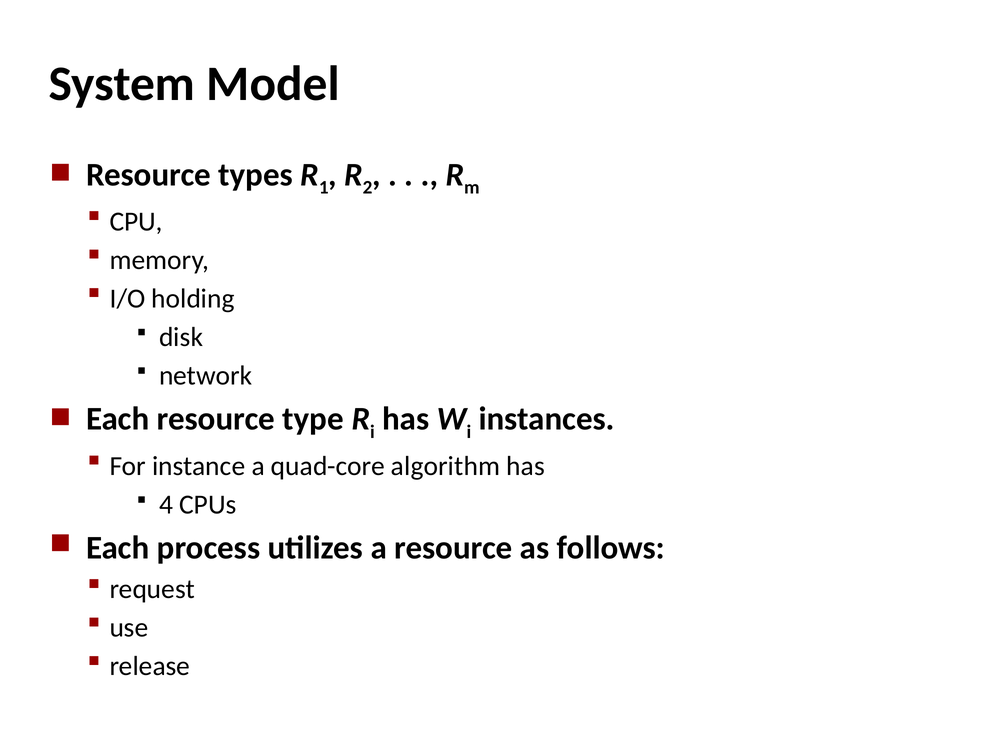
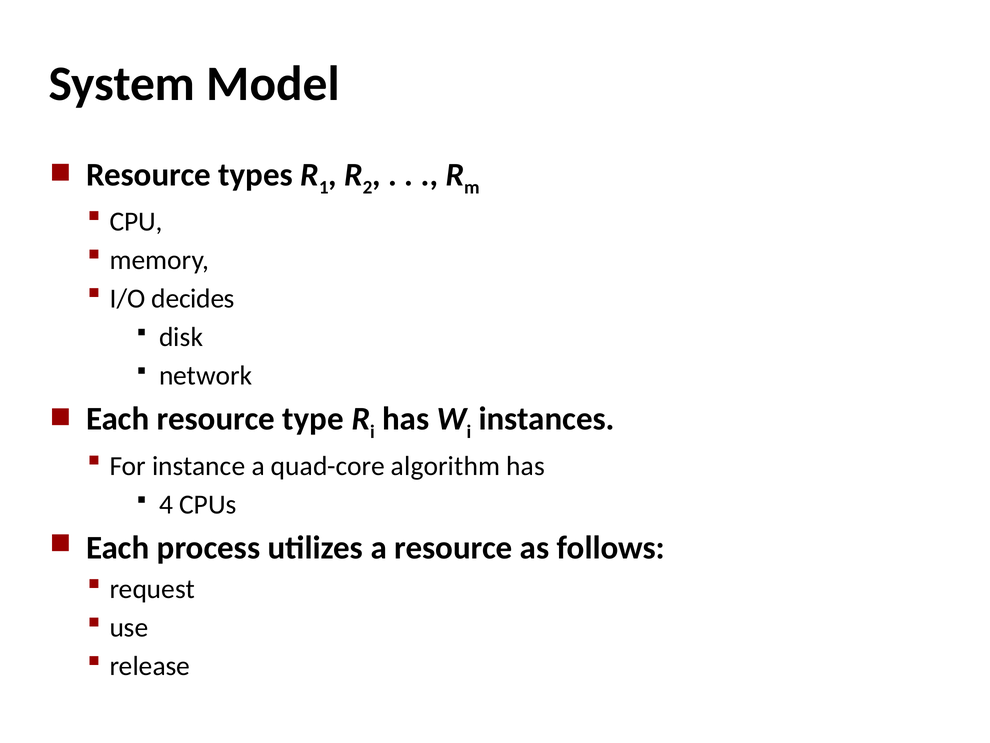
holding: holding -> decides
